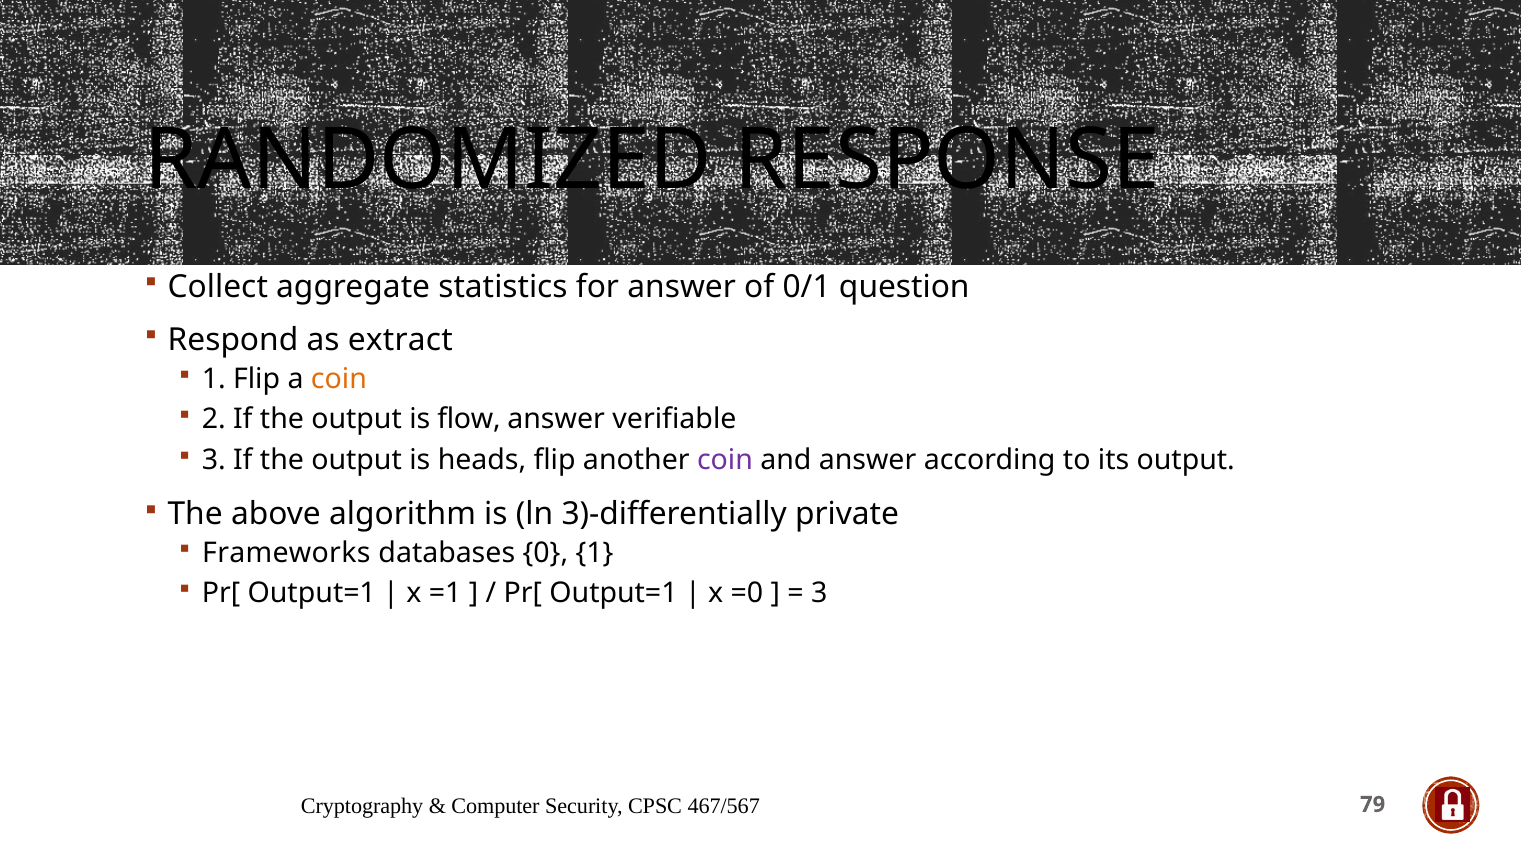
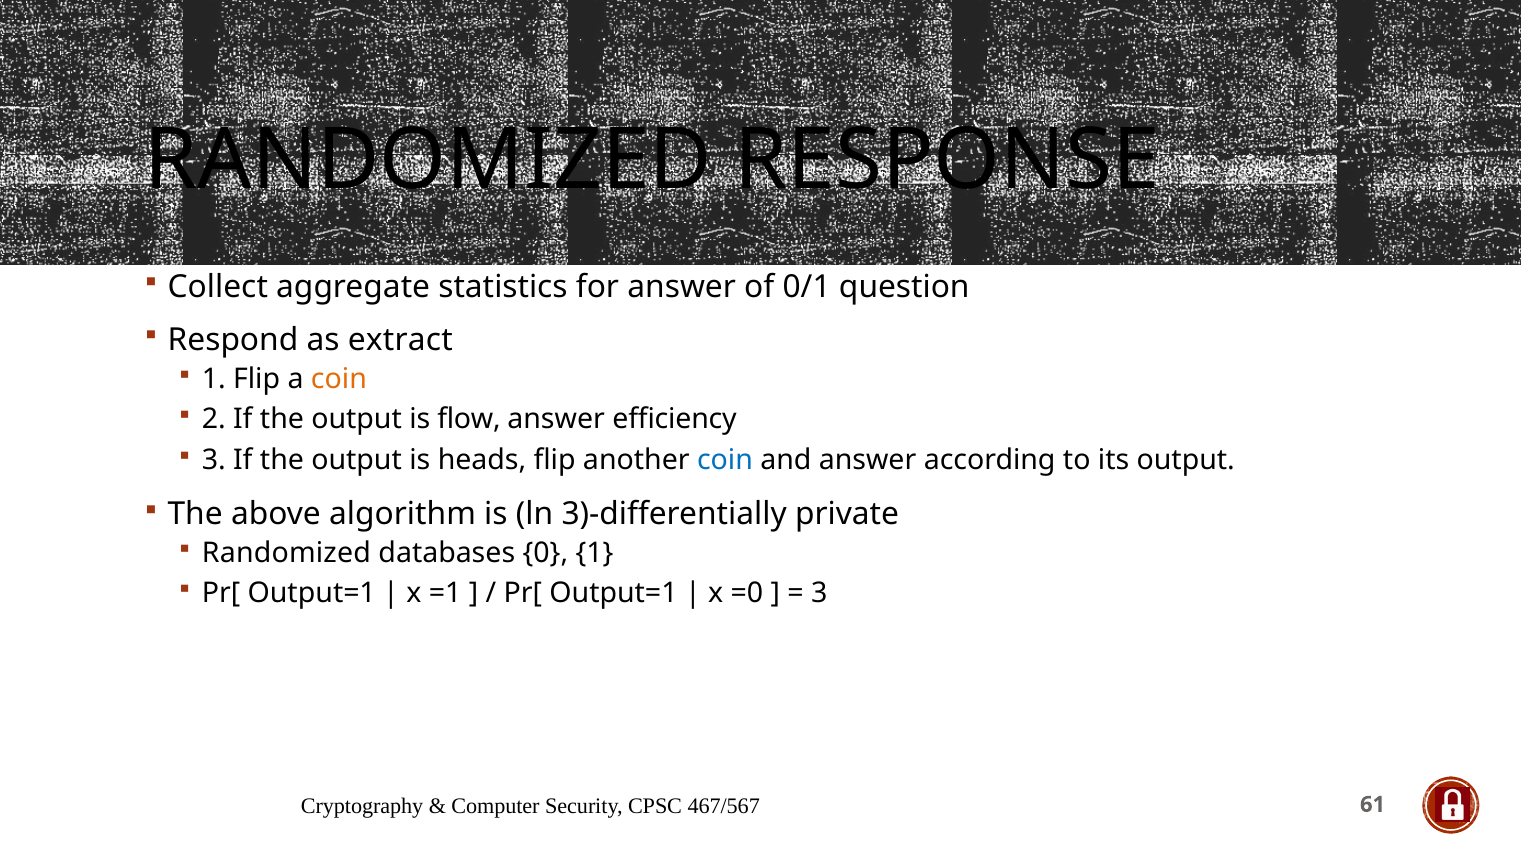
verifiable: verifiable -> efficiency
coin at (725, 460) colour: purple -> blue
Frameworks at (286, 554): Frameworks -> Randomized
79: 79 -> 61
